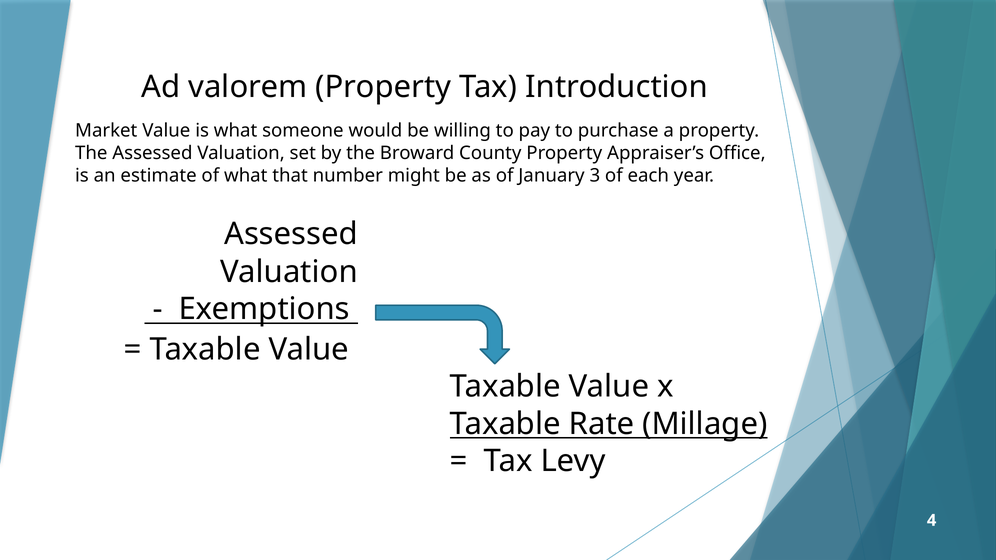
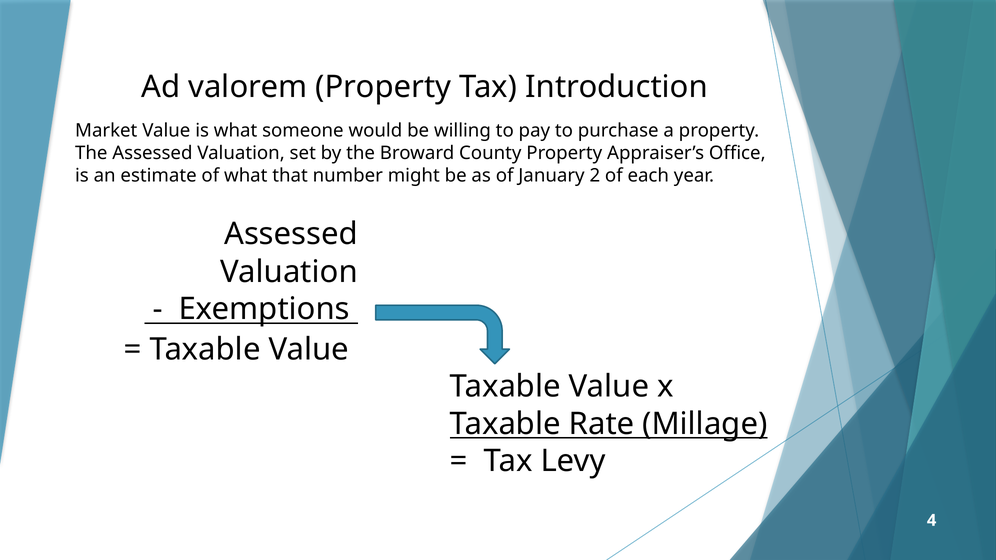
3: 3 -> 2
